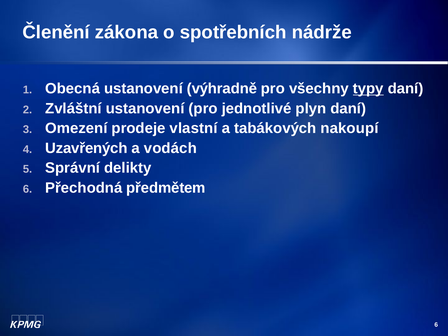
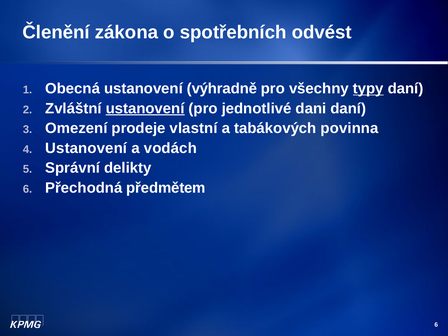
nádrže: nádrže -> odvést
ustanovení at (145, 108) underline: none -> present
plyn: plyn -> dani
nakoupí: nakoupí -> povinna
Uzavřených at (86, 148): Uzavřených -> Ustanovení
